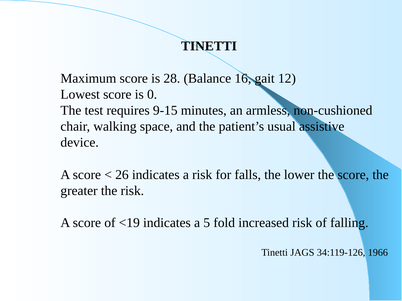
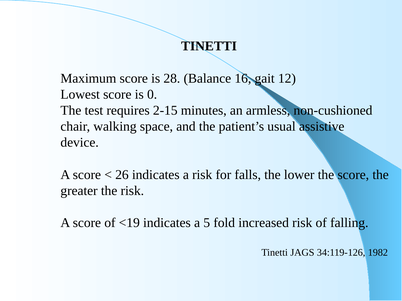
9-15: 9-15 -> 2-15
1966: 1966 -> 1982
